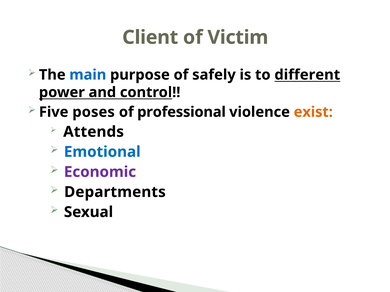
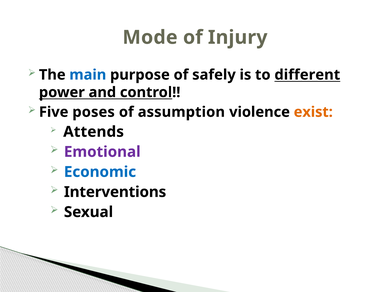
Client: Client -> Mode
Victim: Victim -> Injury
professional: professional -> assumption
Emotional colour: blue -> purple
Economic colour: purple -> blue
Departments: Departments -> Interventions
